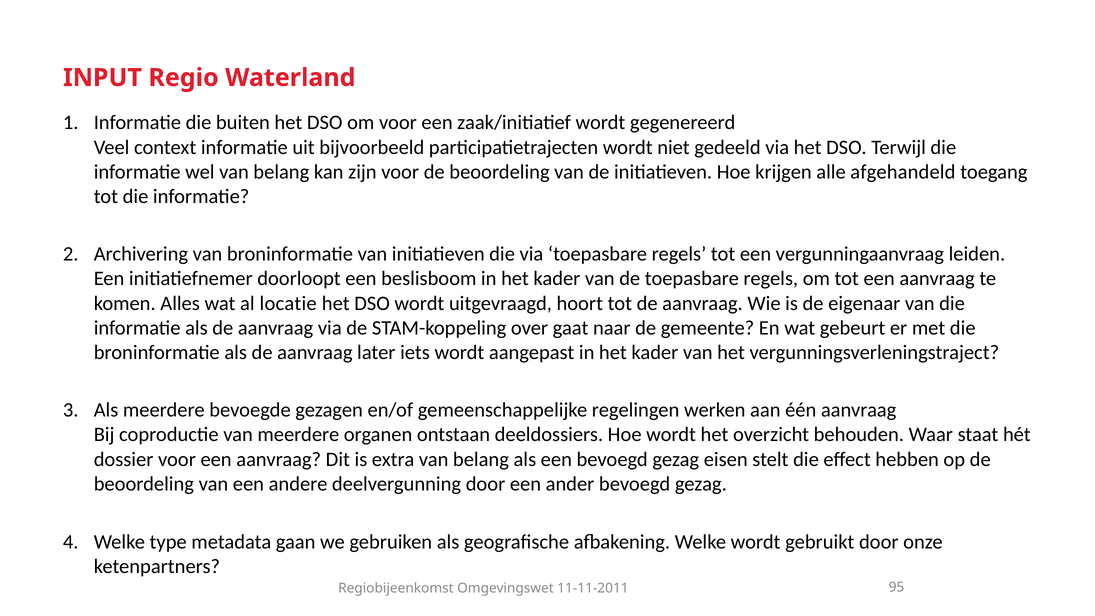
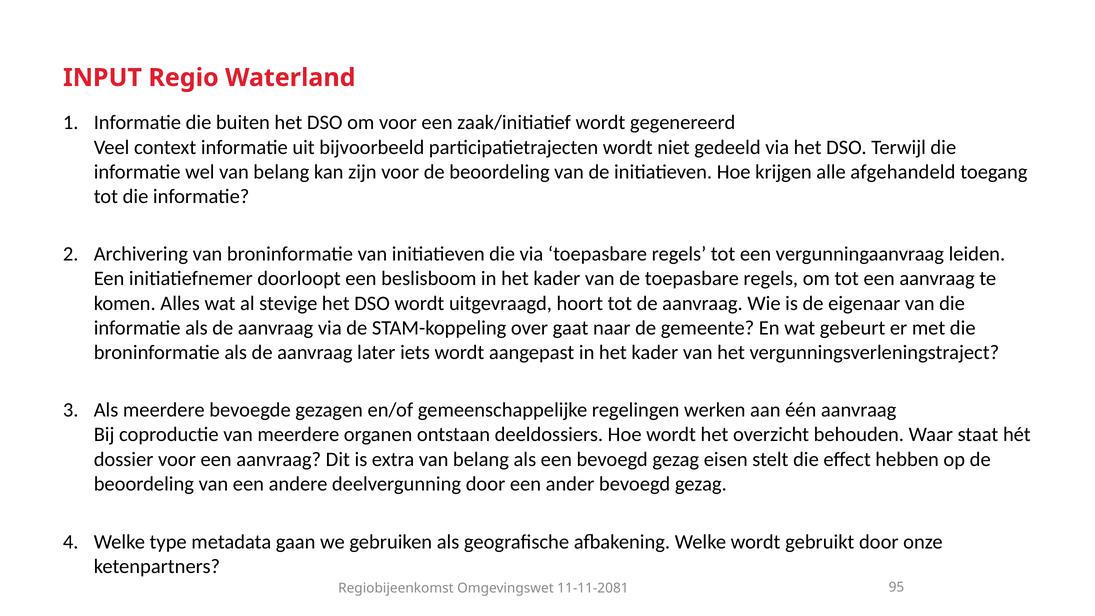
locatie: locatie -> stevige
11-11-2011: 11-11-2011 -> 11-11-2081
